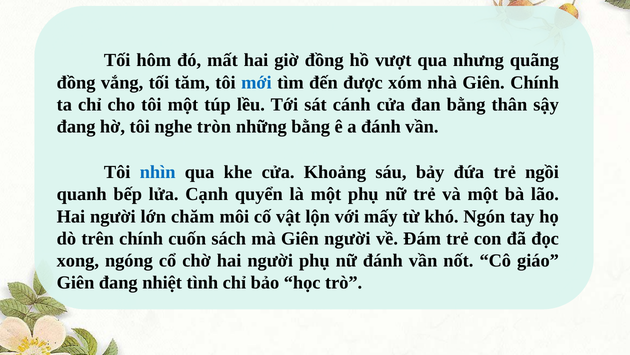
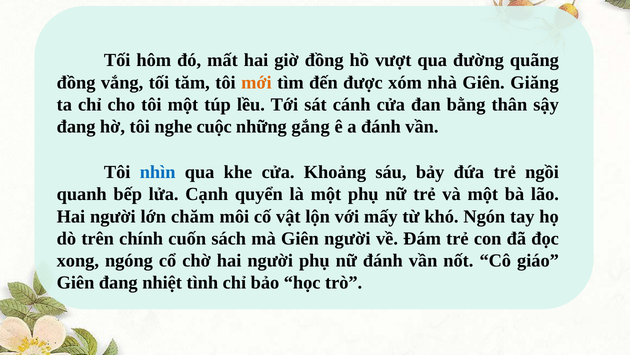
nhưng: nhưng -> đường
mới colour: blue -> orange
Giên Chính: Chính -> Giăng
tròn: tròn -> cuộc
những bằng: bằng -> gắng
